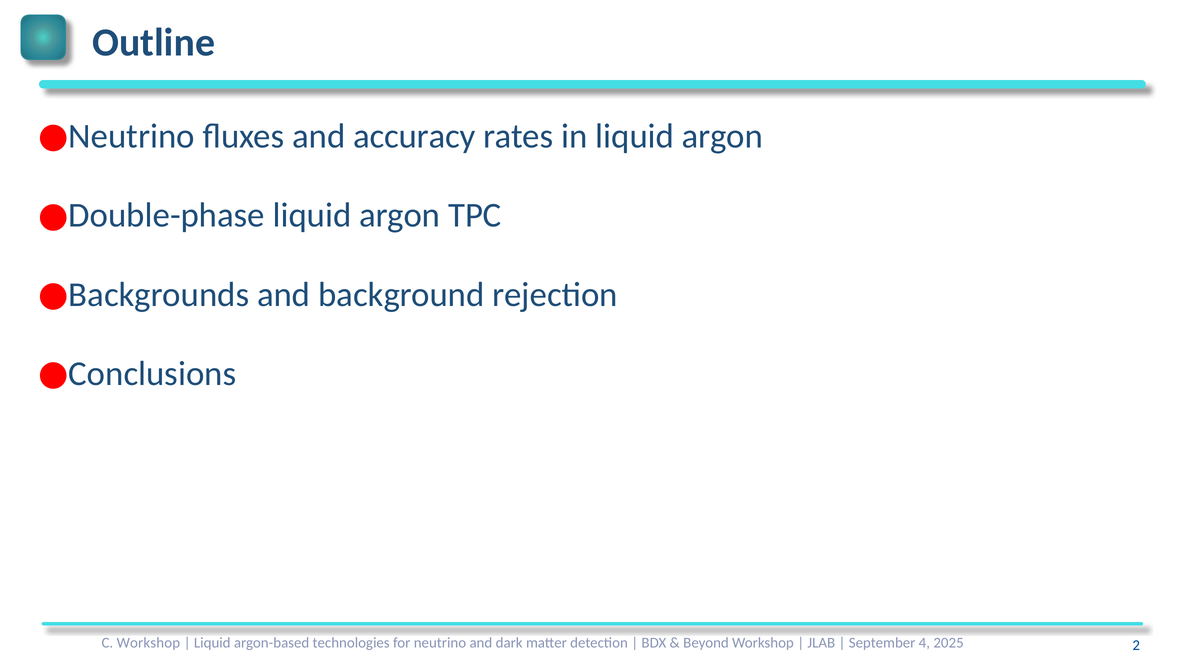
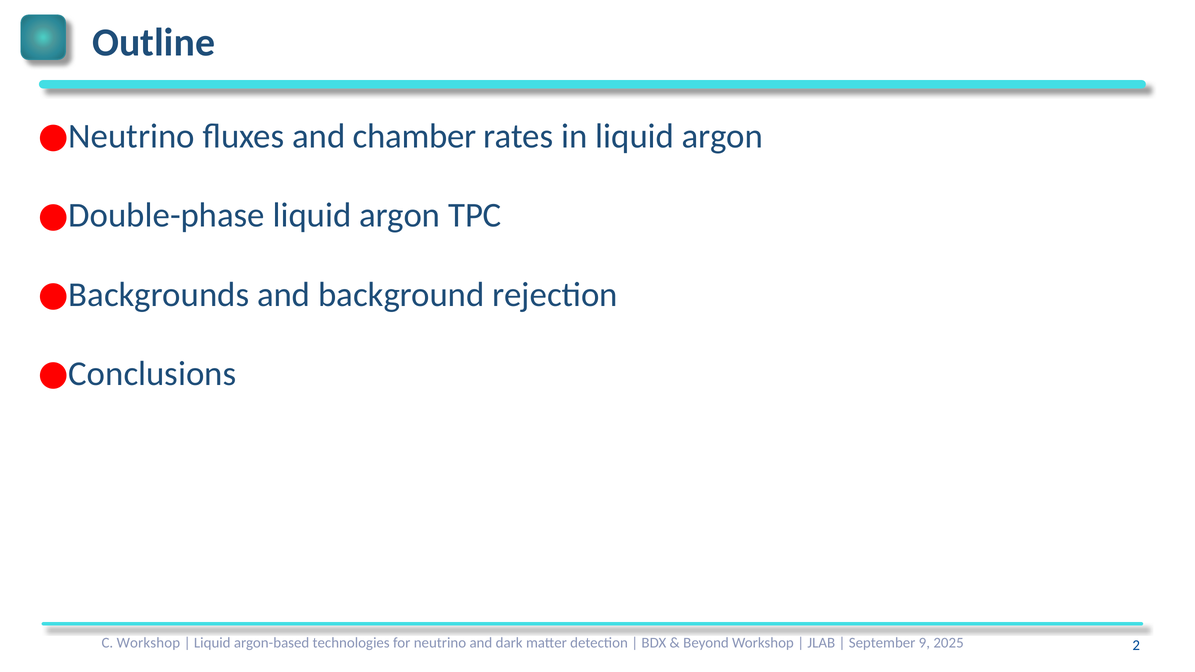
accuracy: accuracy -> chamber
4: 4 -> 9
